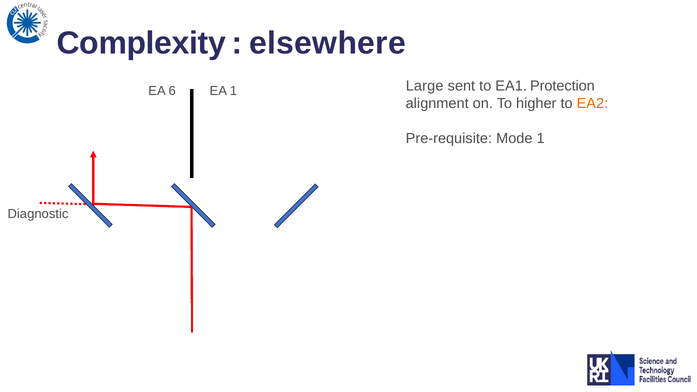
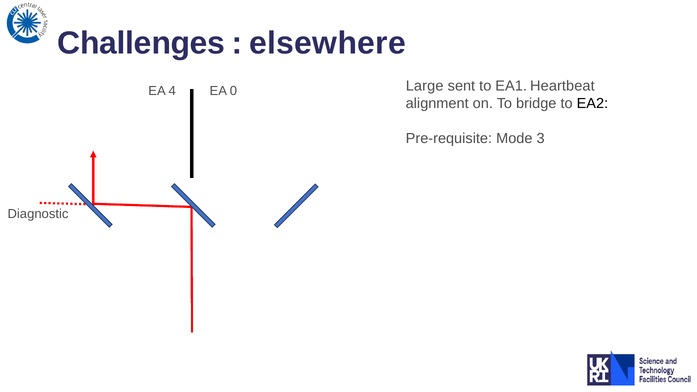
Complexity: Complexity -> Challenges
Protection: Protection -> Heartbeat
6: 6 -> 4
EA 1: 1 -> 0
higher: higher -> bridge
EA2 colour: orange -> black
Mode 1: 1 -> 3
